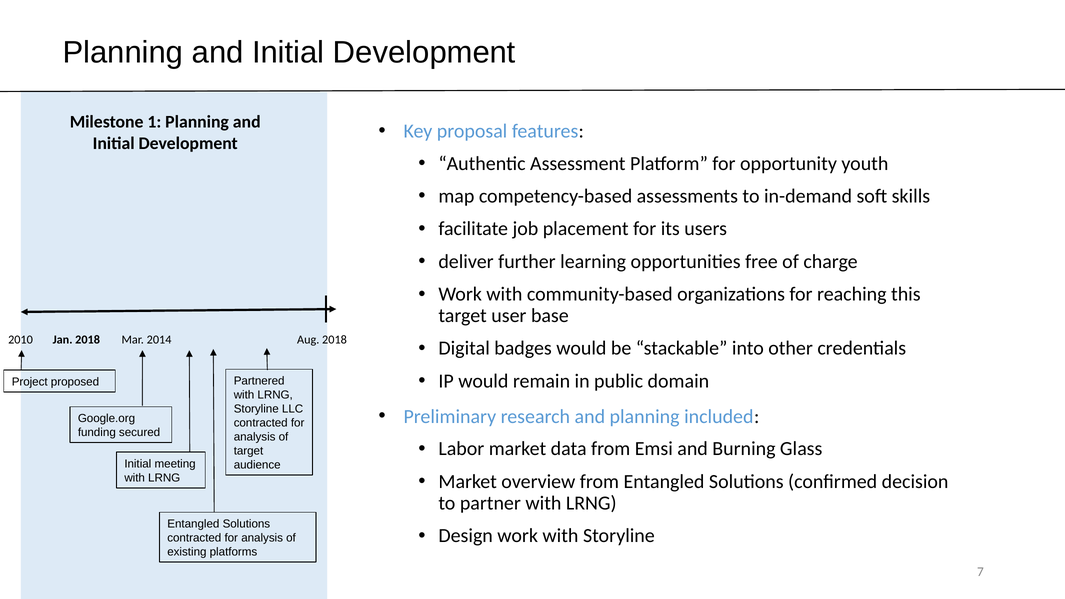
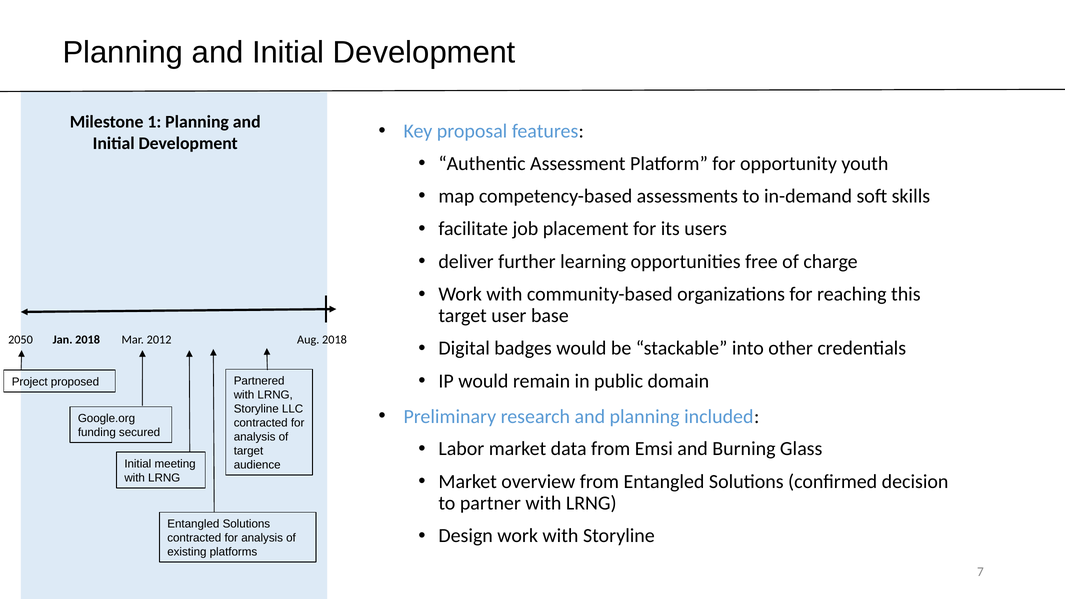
2010: 2010 -> 2050
2014: 2014 -> 2012
